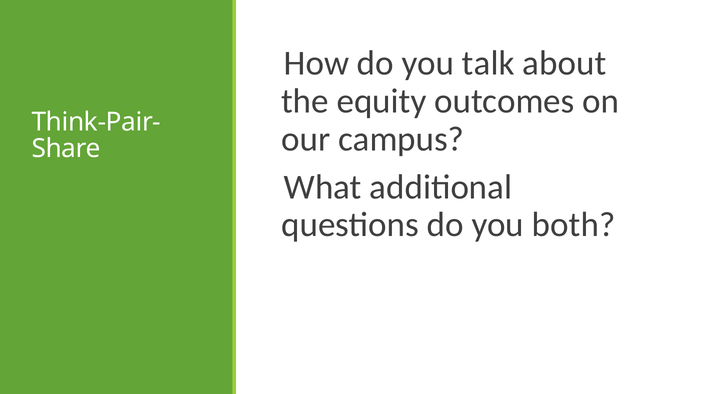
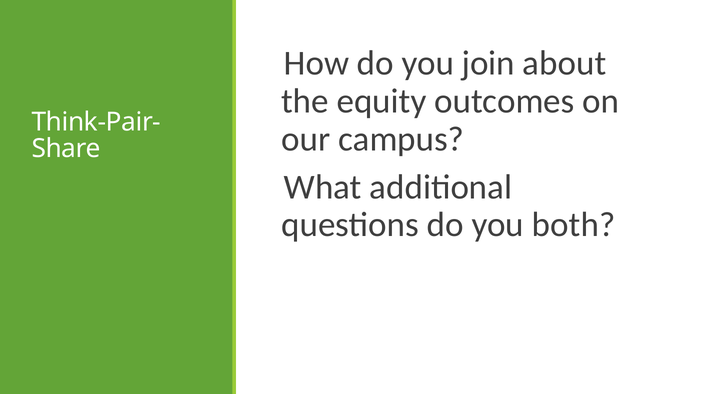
talk: talk -> join
